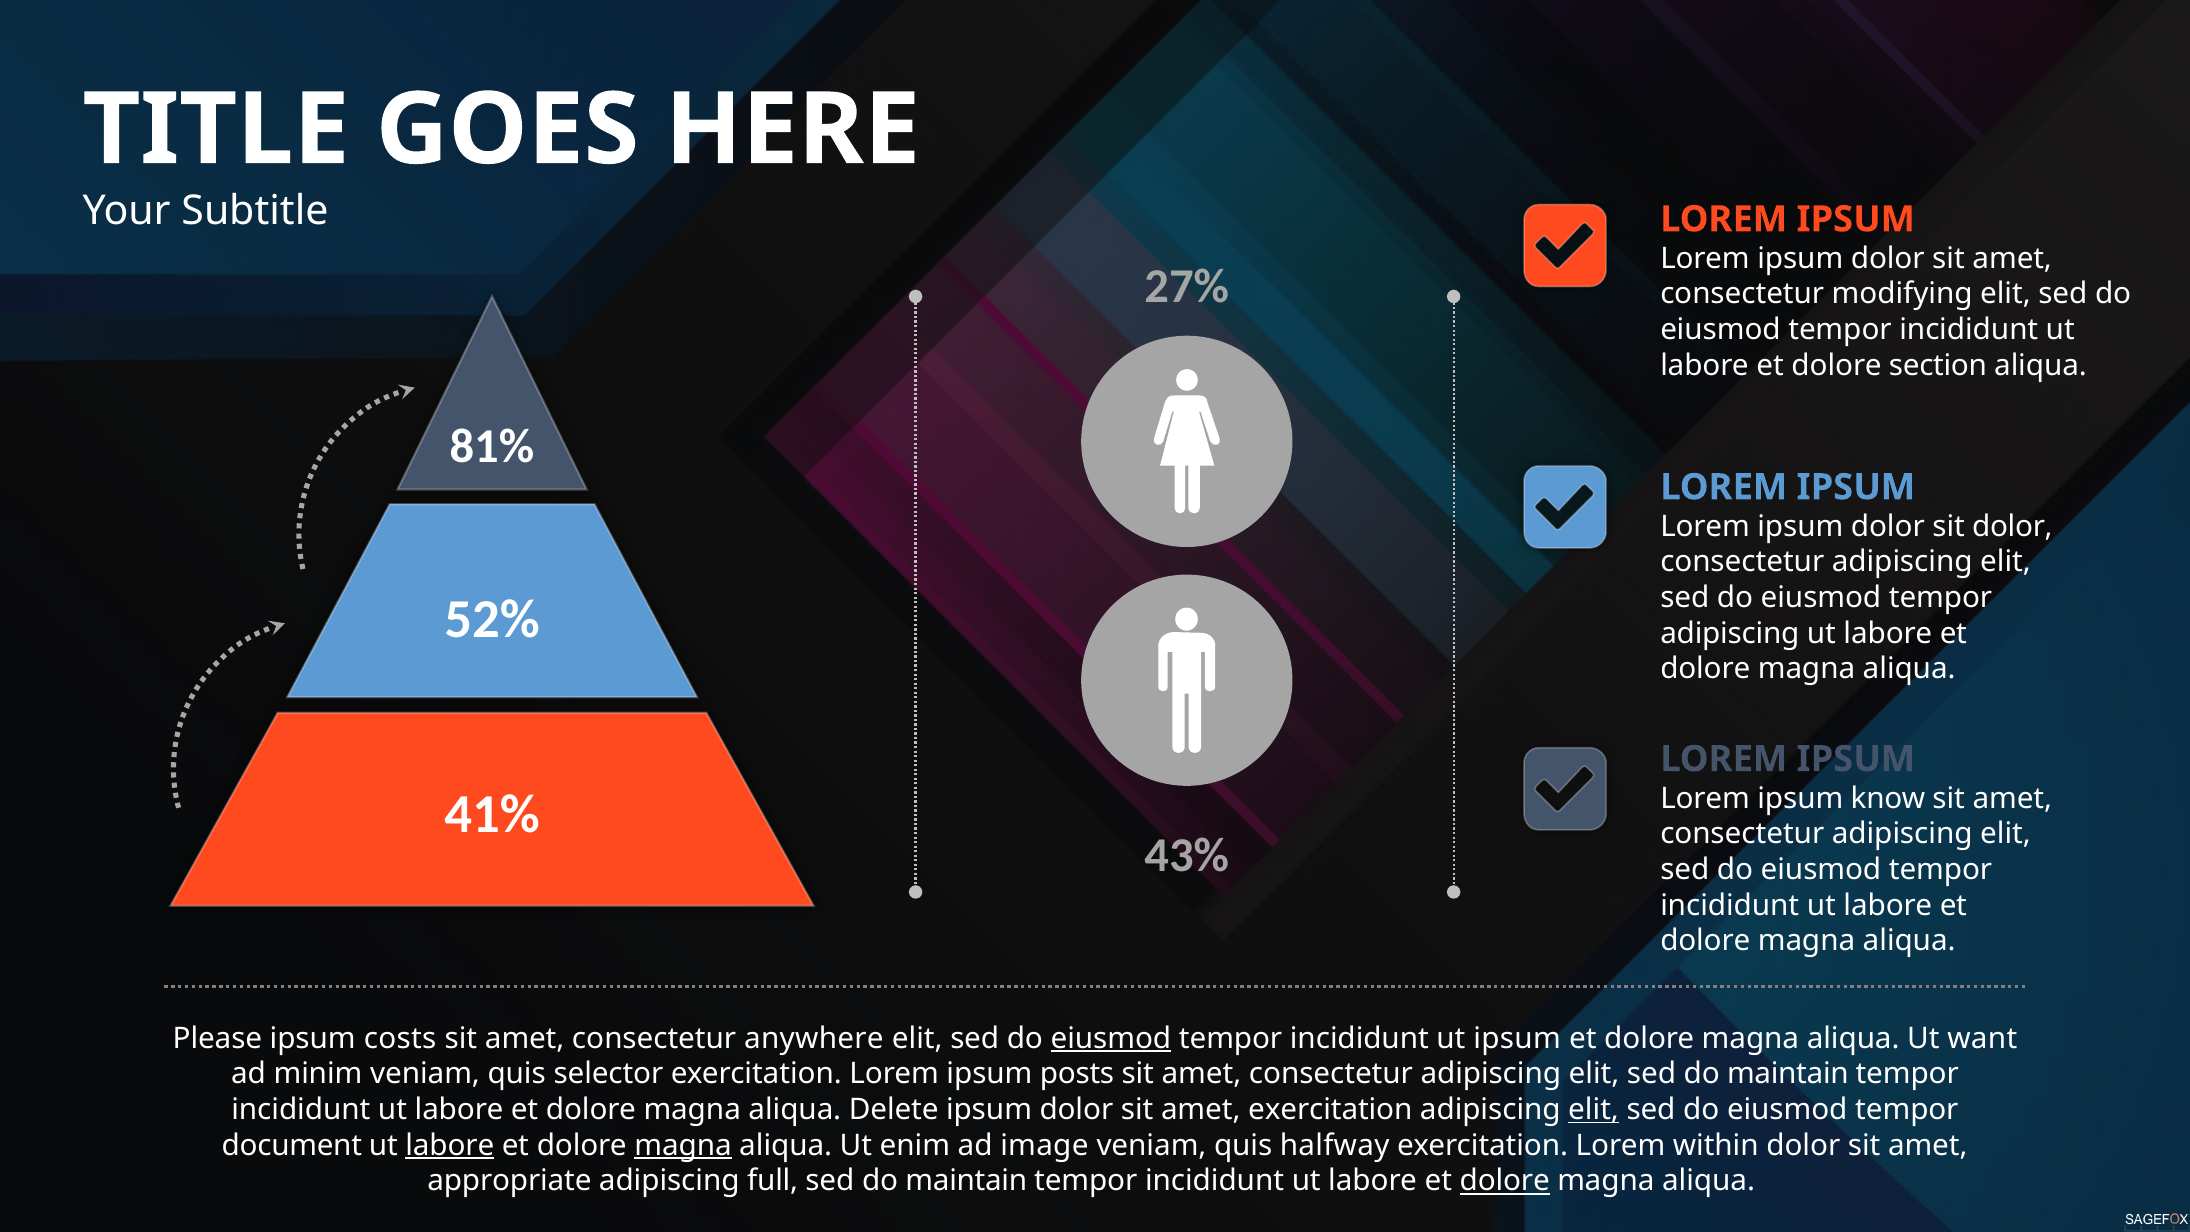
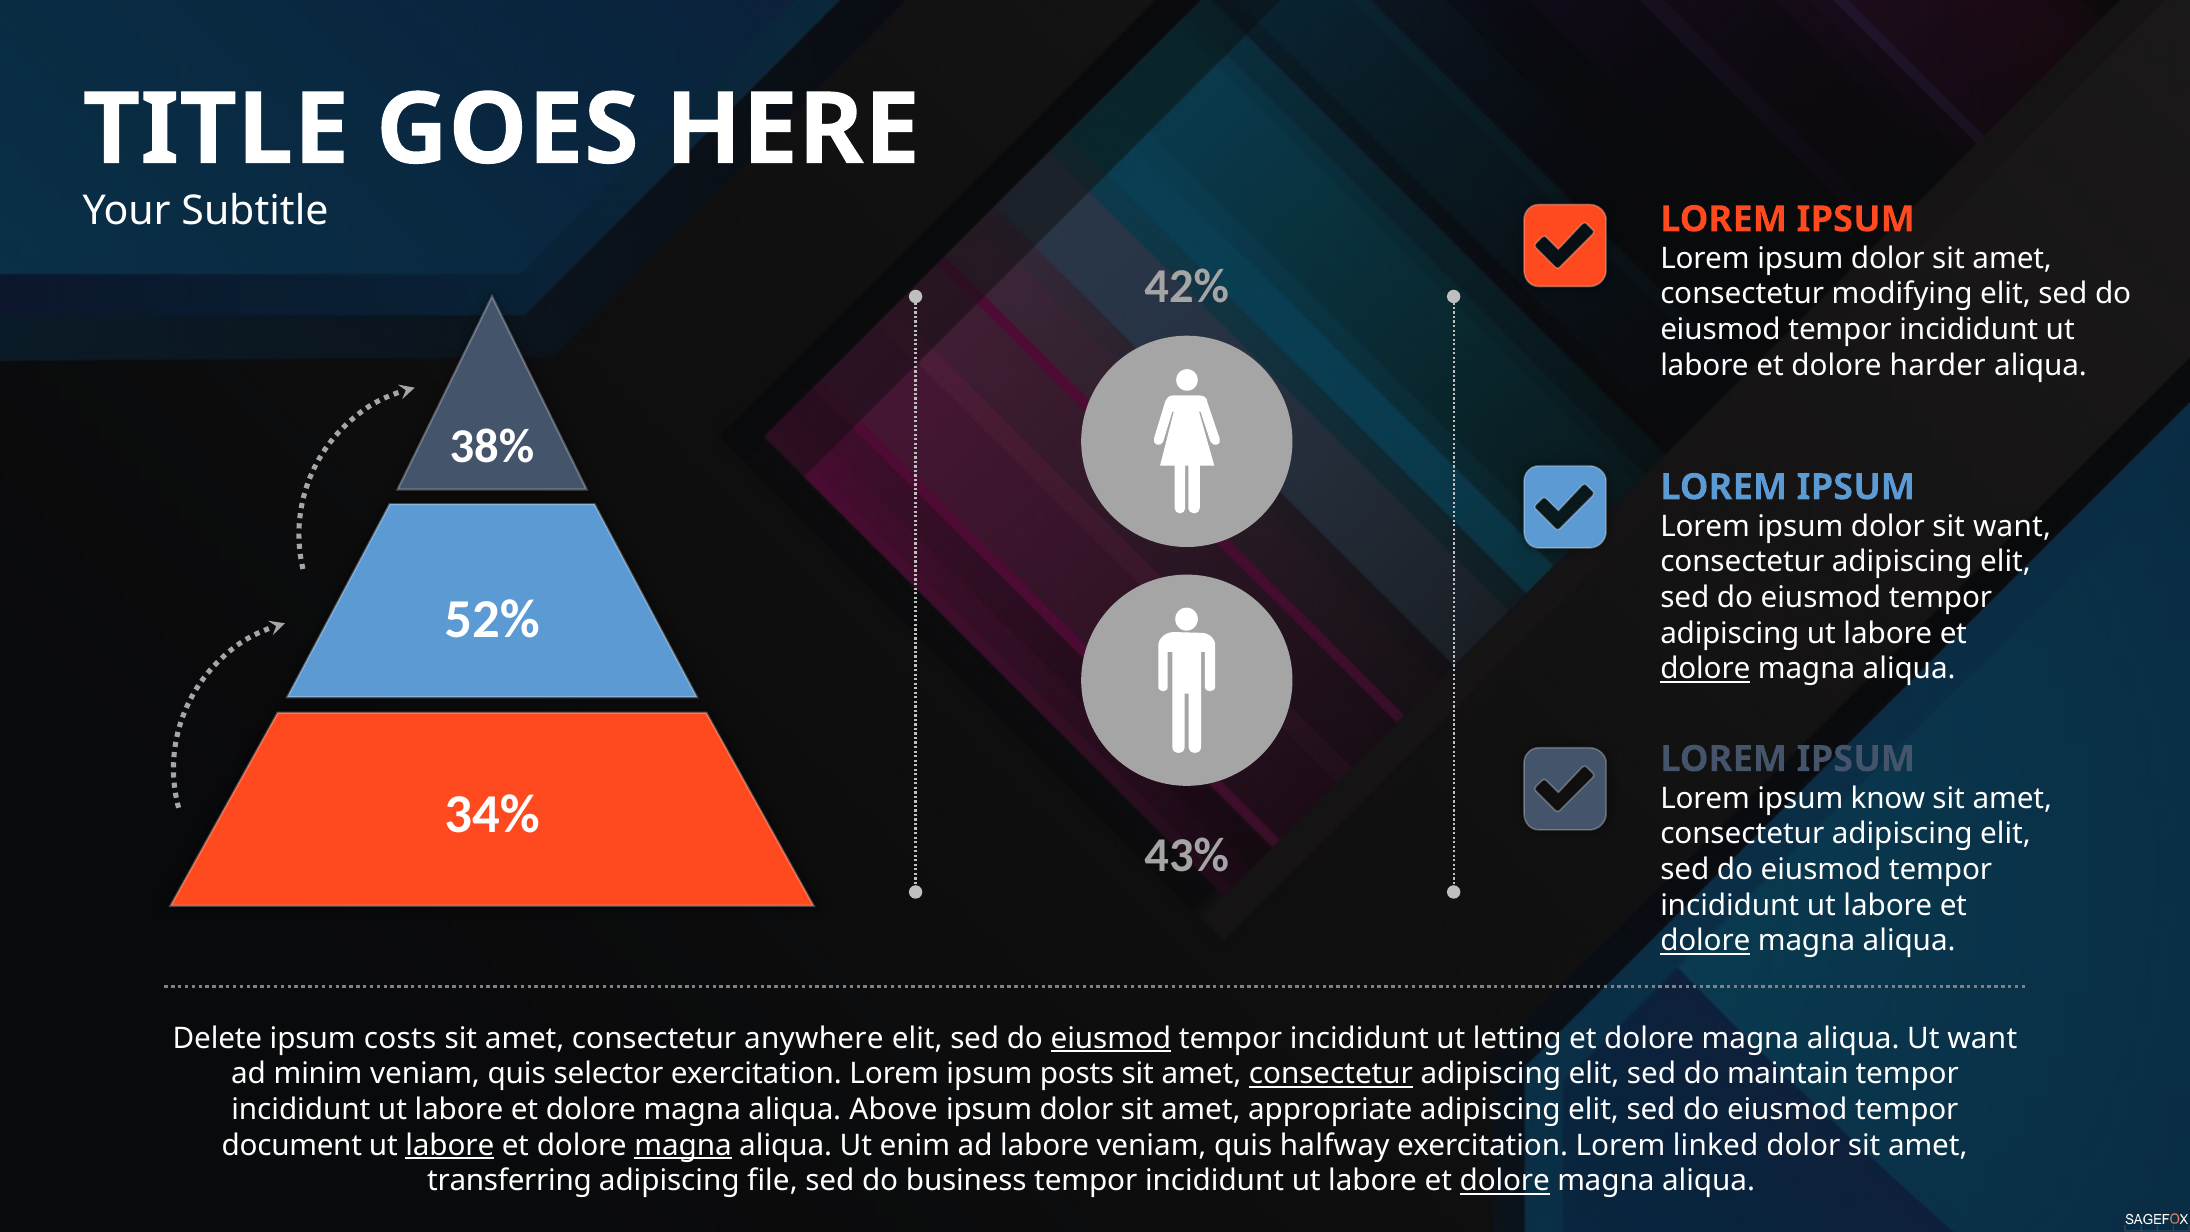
27%: 27% -> 42%
section: section -> harder
81%: 81% -> 38%
sit dolor: dolor -> want
dolore at (1705, 669) underline: none -> present
41%: 41% -> 34%
dolore at (1705, 941) underline: none -> present
Please: Please -> Delete
ut ipsum: ipsum -> letting
consectetur at (1331, 1074) underline: none -> present
Delete: Delete -> Above
amet exercitation: exercitation -> appropriate
elit at (1594, 1110) underline: present -> none
ad image: image -> labore
within: within -> linked
appropriate: appropriate -> transferring
full: full -> file
maintain at (966, 1181): maintain -> business
